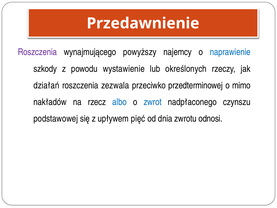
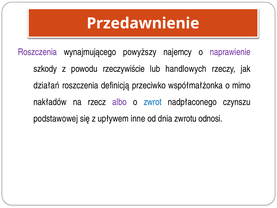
naprawienie colour: blue -> purple
wystawienie: wystawienie -> rzeczywiście
określonych: określonych -> handlowych
zezwala: zezwala -> definicją
przedterminowej: przedterminowej -> współmałżonka
albo colour: blue -> purple
pięć: pięć -> inne
